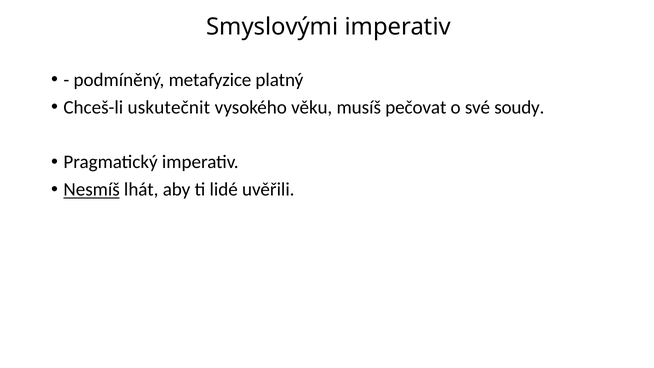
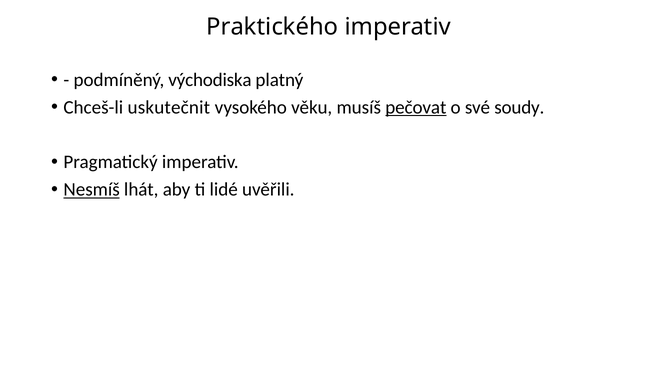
Smyslovými: Smyslovými -> Praktického
metafyzice: metafyzice -> východiska
pečovat underline: none -> present
